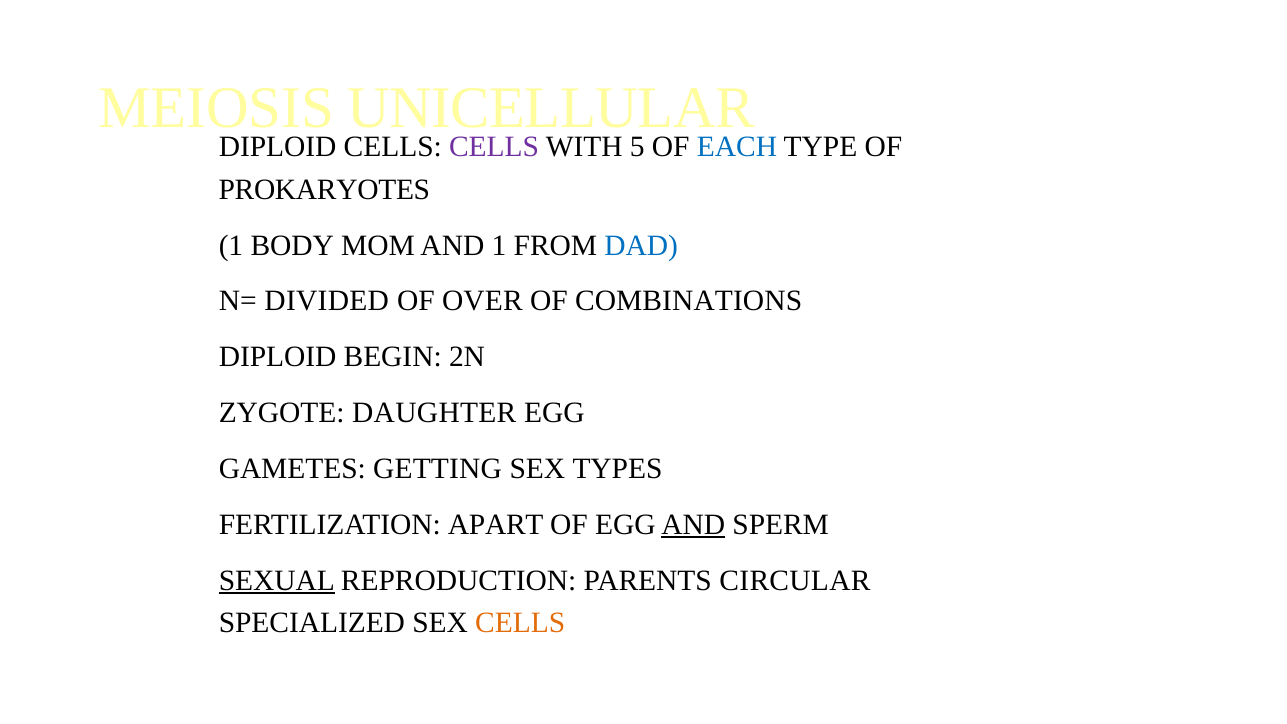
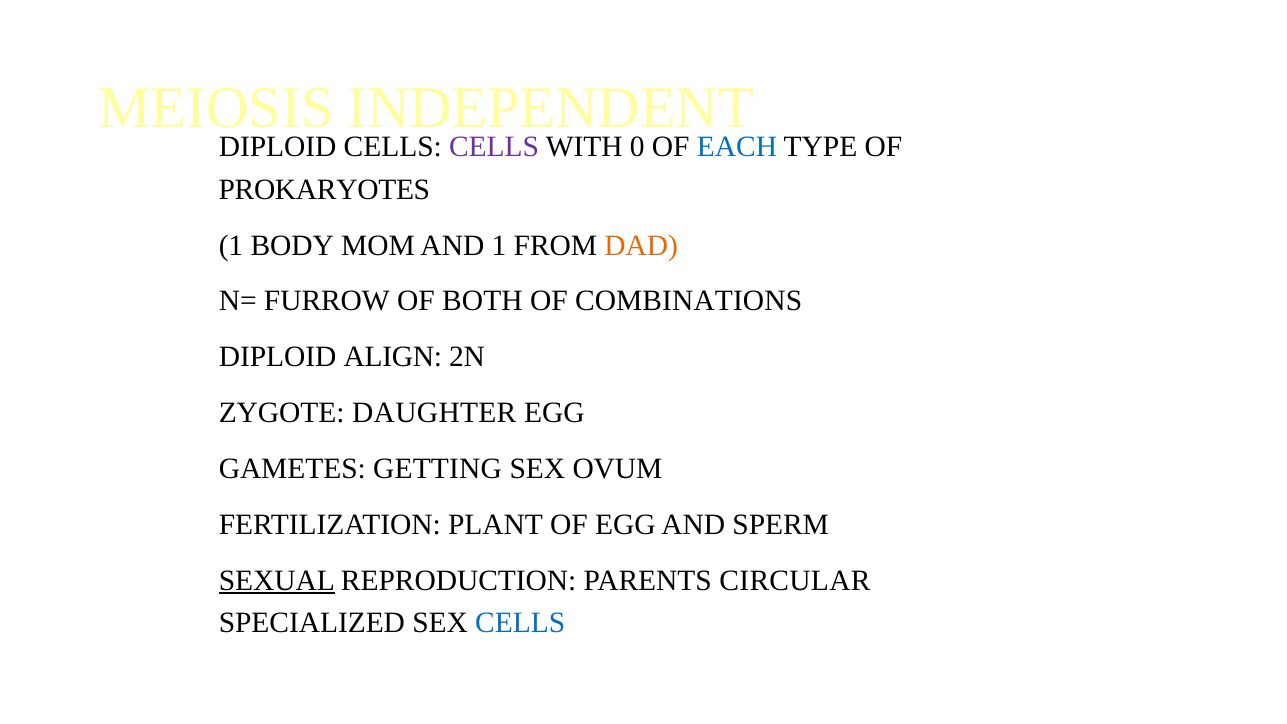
UNICELLULAR: UNICELLULAR -> INDEPENDENT
5: 5 -> 0
DAD colour: blue -> orange
DIVIDED: DIVIDED -> FURROW
OVER: OVER -> BOTH
BEGIN: BEGIN -> ALIGN
TYPES: TYPES -> OVUM
APART: APART -> PLANT
AND at (693, 525) underline: present -> none
CELLS at (520, 623) colour: orange -> blue
